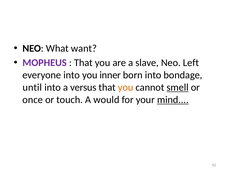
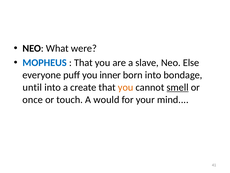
want: want -> were
MOPHEUS colour: purple -> blue
Left: Left -> Else
everyone into: into -> puff
versus: versus -> create
mind underline: present -> none
